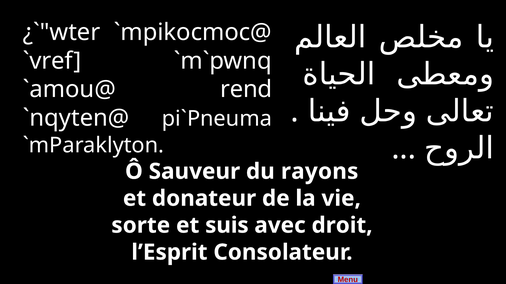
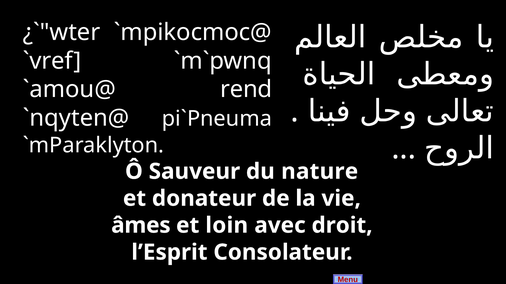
rayons: rayons -> nature
sorte: sorte -> âmes
suis: suis -> loin
